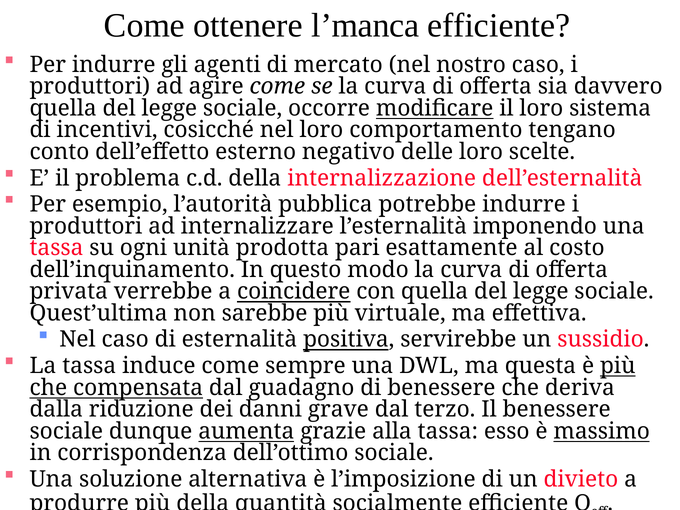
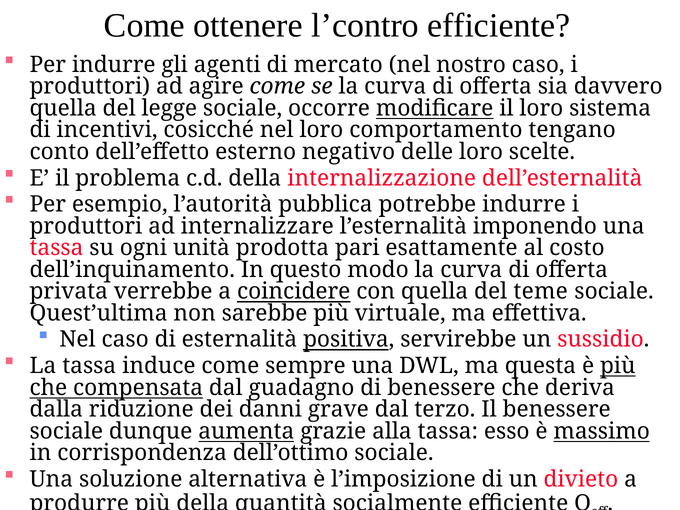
l’manca: l’manca -> l’contro
con quella del legge: legge -> teme
